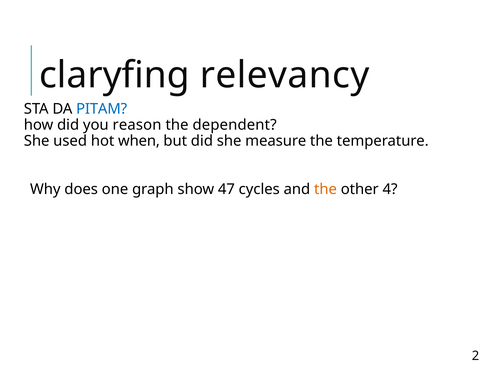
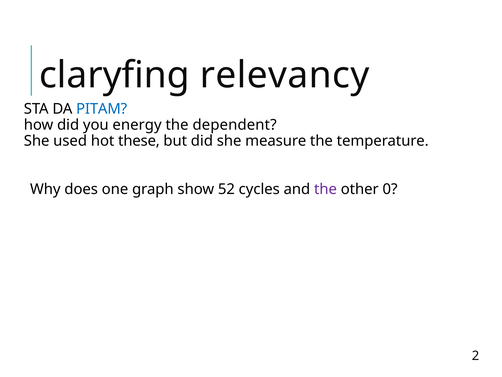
reason: reason -> energy
when: when -> these
47: 47 -> 52
the at (325, 189) colour: orange -> purple
4: 4 -> 0
